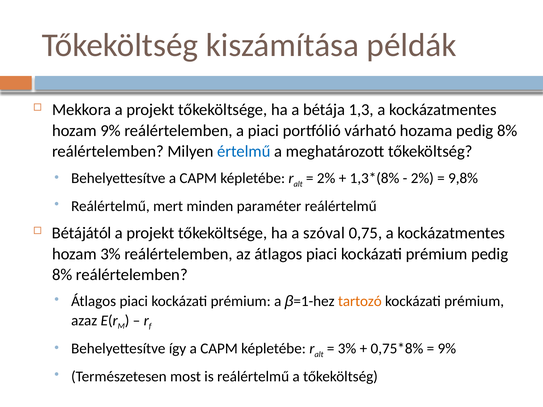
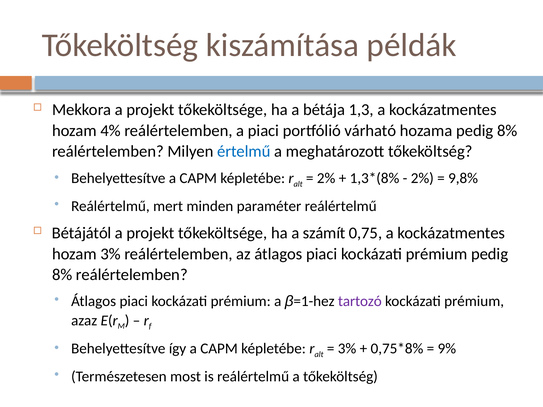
hozam 9%: 9% -> 4%
szóval: szóval -> számít
tartozó colour: orange -> purple
